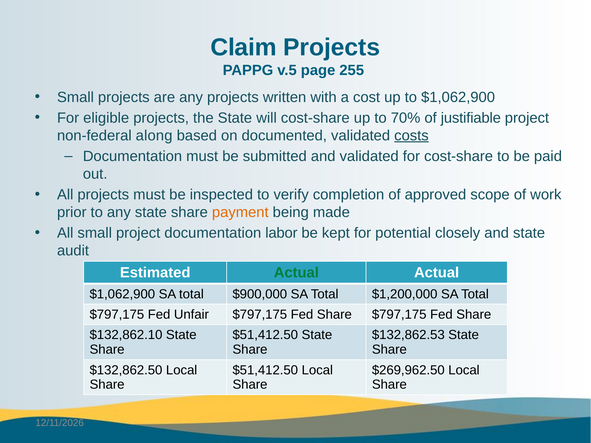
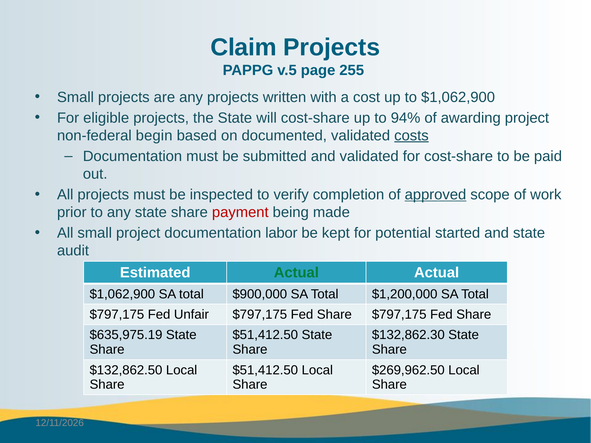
70%: 70% -> 94%
justifiable: justifiable -> awarding
along: along -> begin
approved underline: none -> present
payment colour: orange -> red
closely: closely -> started
$132,862.10: $132,862.10 -> $635,975.19
$132,862.53: $132,862.53 -> $132,862.30
